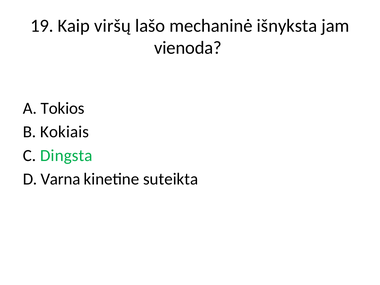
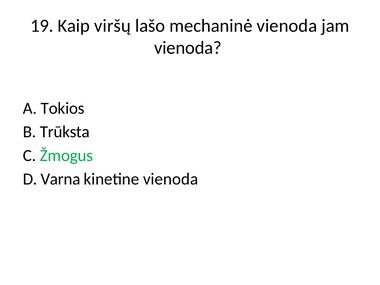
mechaninė išnyksta: išnyksta -> vienoda
Kokiais: Kokiais -> Trūksta
Dingsta: Dingsta -> Žmogus
kinetine suteikta: suteikta -> vienoda
